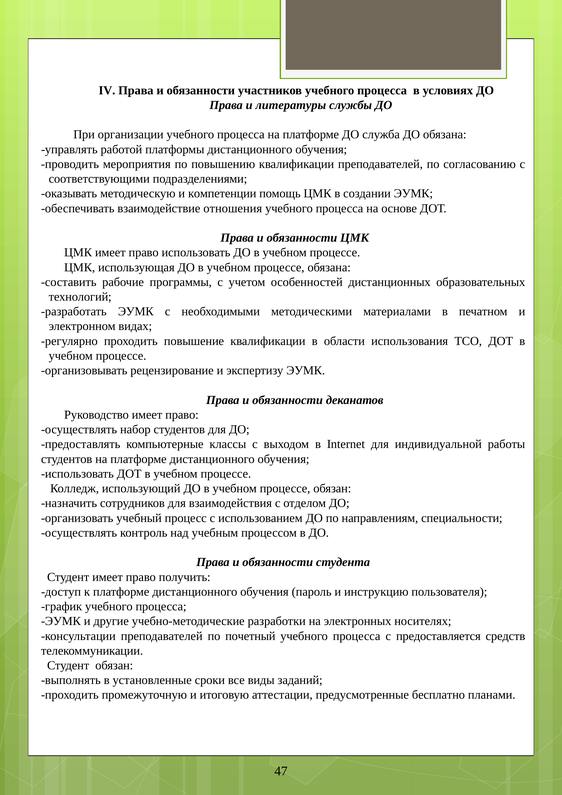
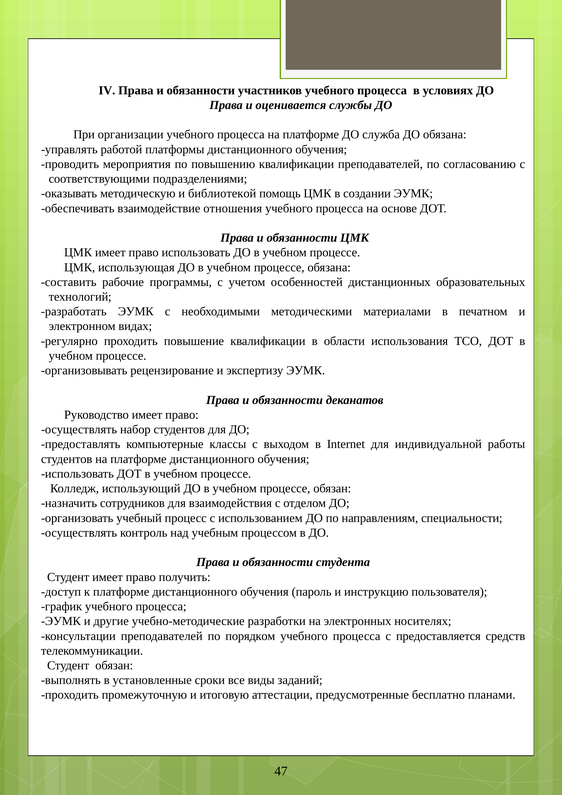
литературы: литературы -> оценивается
компетенции: компетенции -> библиотекой
почетный: почетный -> порядком
